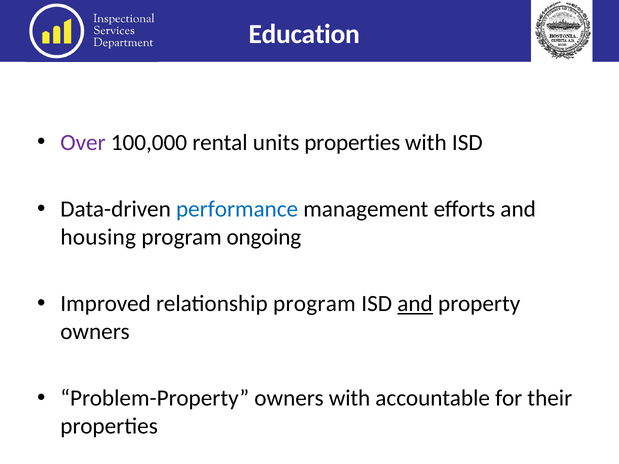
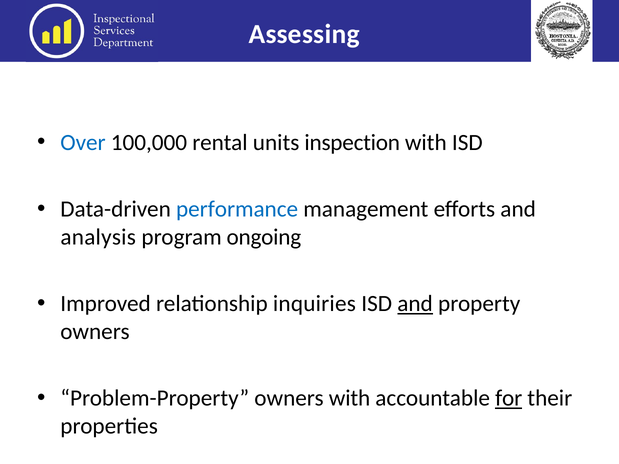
Education: Education -> Assessing
Over colour: purple -> blue
units properties: properties -> inspection
housing: housing -> analysis
relationship program: program -> inquiries
for underline: none -> present
